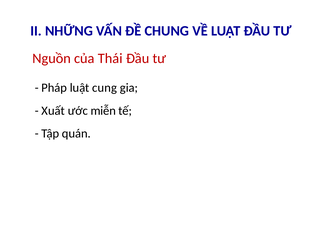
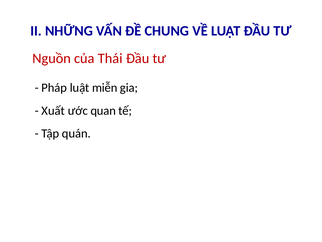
cung: cung -> miễn
miễn: miễn -> quan
